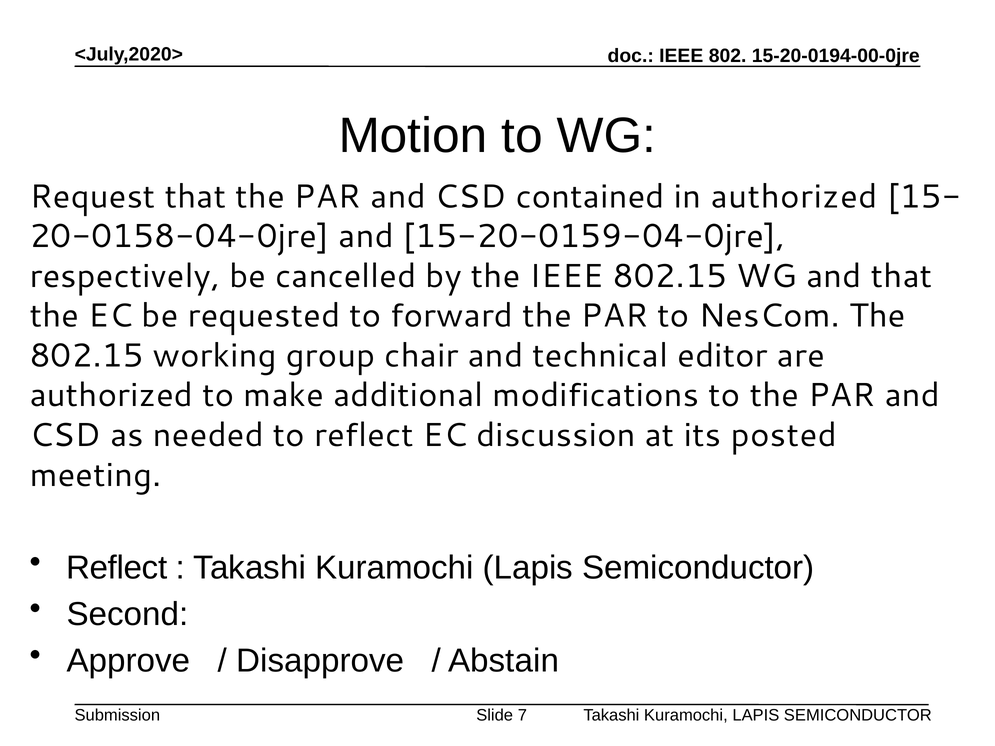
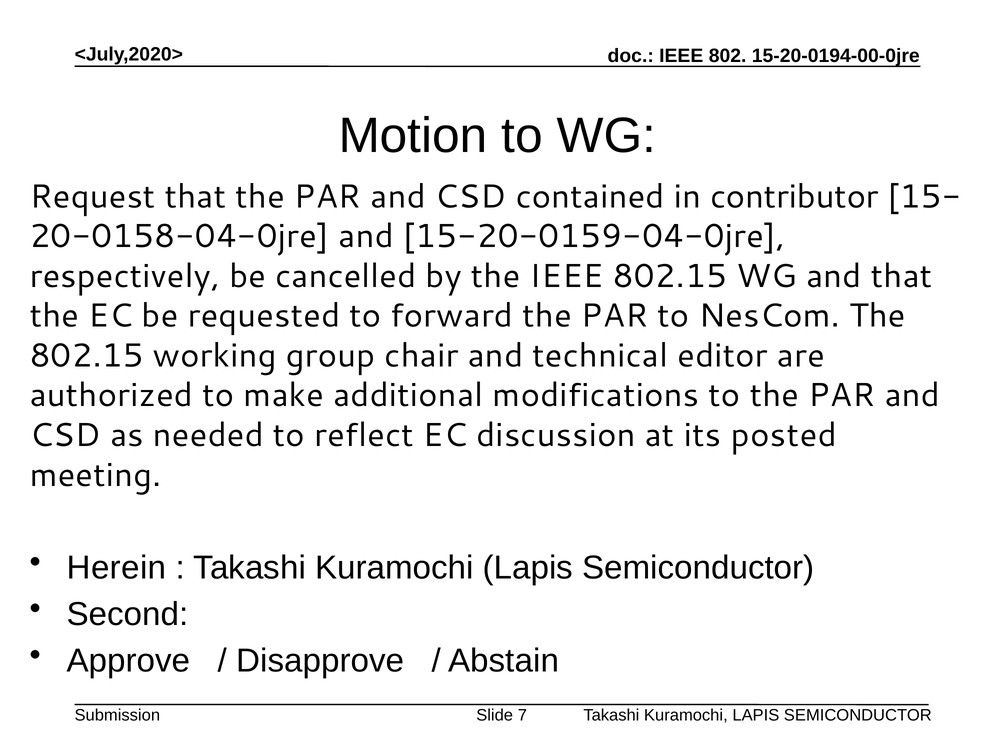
in authorized: authorized -> contributor
Reflect at (117, 568): Reflect -> Herein
